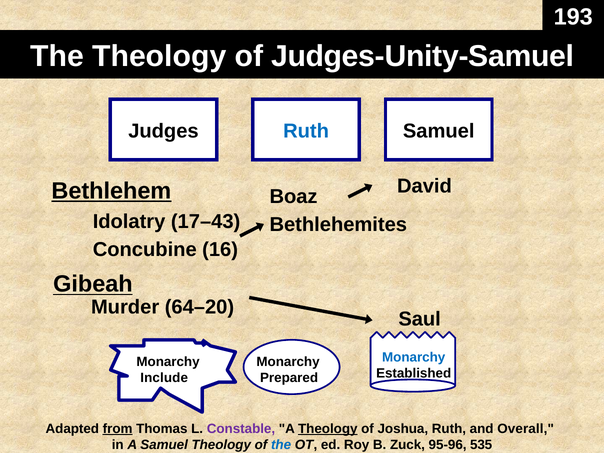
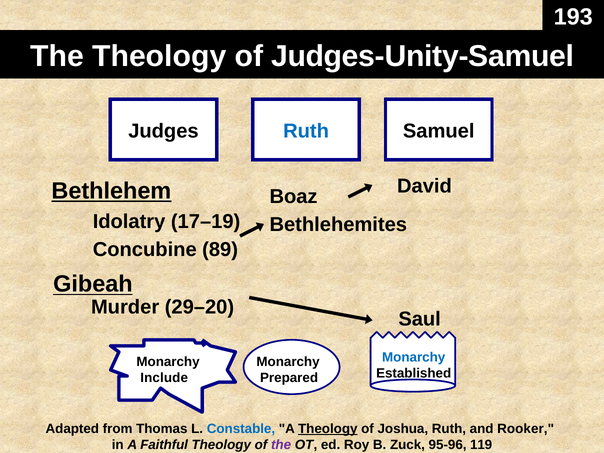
17–43: 17–43 -> 17–19
16: 16 -> 89
64–20: 64–20 -> 29–20
from underline: present -> none
Constable colour: purple -> blue
Overall: Overall -> Rooker
A Samuel: Samuel -> Faithful
the at (281, 445) colour: blue -> purple
535: 535 -> 119
